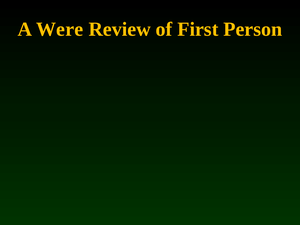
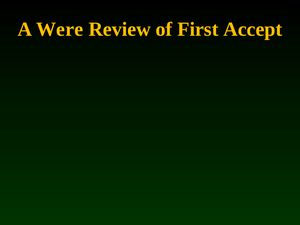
Person: Person -> Accept
